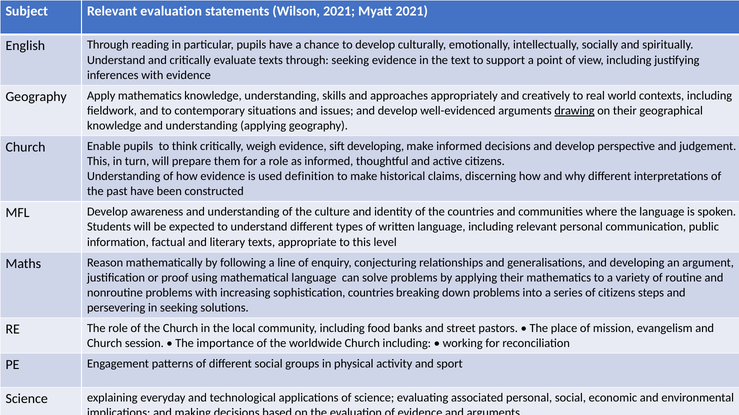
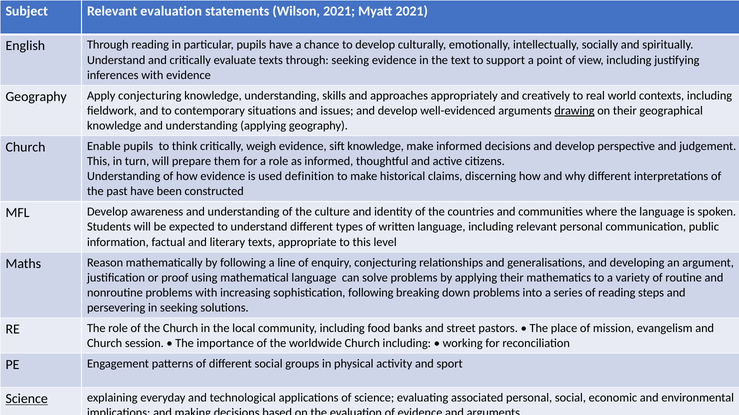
Apply mathematics: mathematics -> conjecturing
sift developing: developing -> knowledge
sophistication countries: countries -> following
of citizens: citizens -> reading
Science at (27, 399) underline: none -> present
